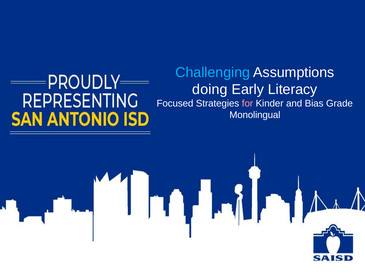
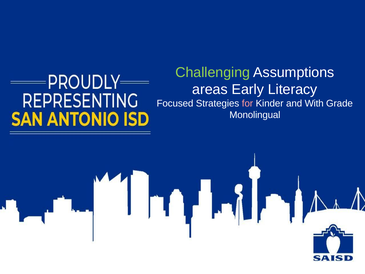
Challenging colour: light blue -> light green
doing: doing -> areas
Bias: Bias -> With
